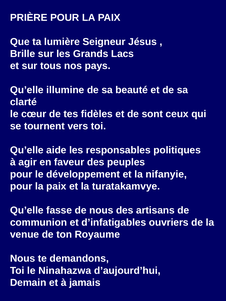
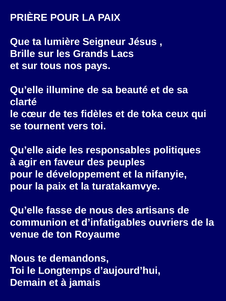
sont: sont -> toka
Ninahazwa: Ninahazwa -> Longtemps
